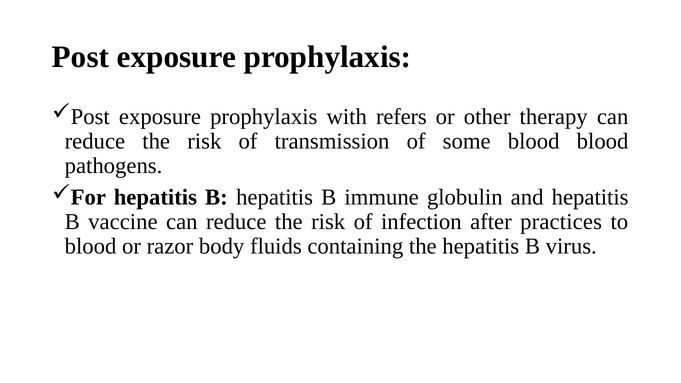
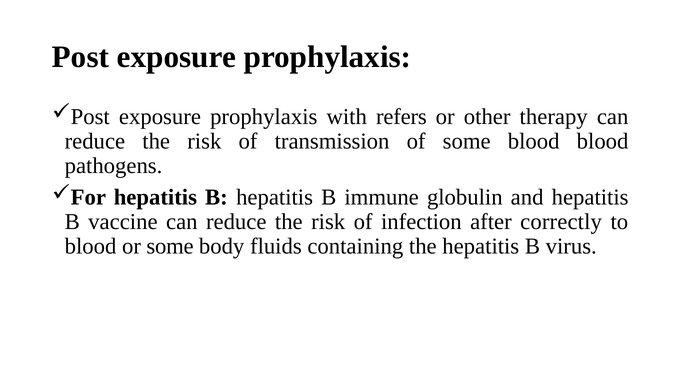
practices: practices -> correctly
or razor: razor -> some
